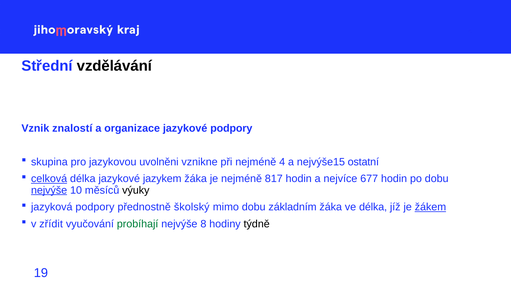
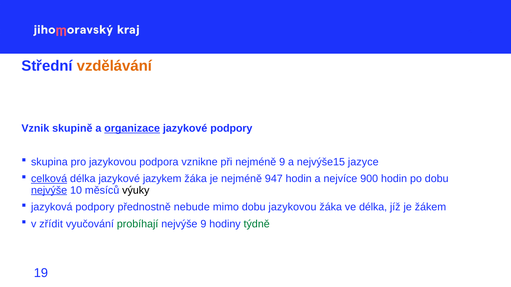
vzdělávání colour: black -> orange
znalostí: znalostí -> skupině
organizace underline: none -> present
uvolněni: uvolněni -> podpora
nejméně 4: 4 -> 9
ostatní: ostatní -> jazyce
817: 817 -> 947
677: 677 -> 900
školský: školský -> nebude
dobu základním: základním -> jazykovou
žákem underline: present -> none
nejvýše 8: 8 -> 9
týdně colour: black -> green
